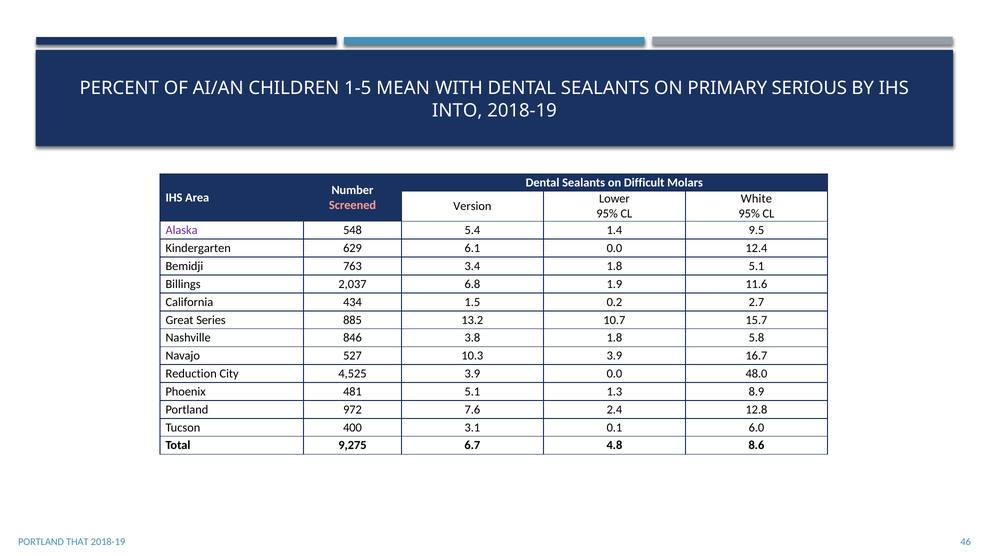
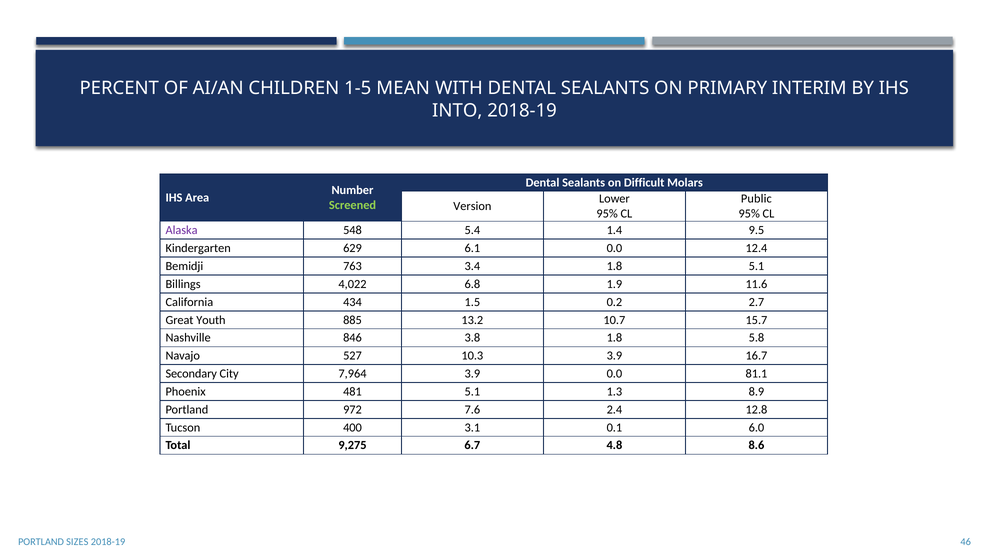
SERIOUS: SERIOUS -> INTERIM
White: White -> Public
Screened colour: pink -> light green
2,037: 2,037 -> 4,022
Series: Series -> Youth
Reduction: Reduction -> Secondary
4,525: 4,525 -> 7,964
48.0: 48.0 -> 81.1
THAT: THAT -> SIZES
